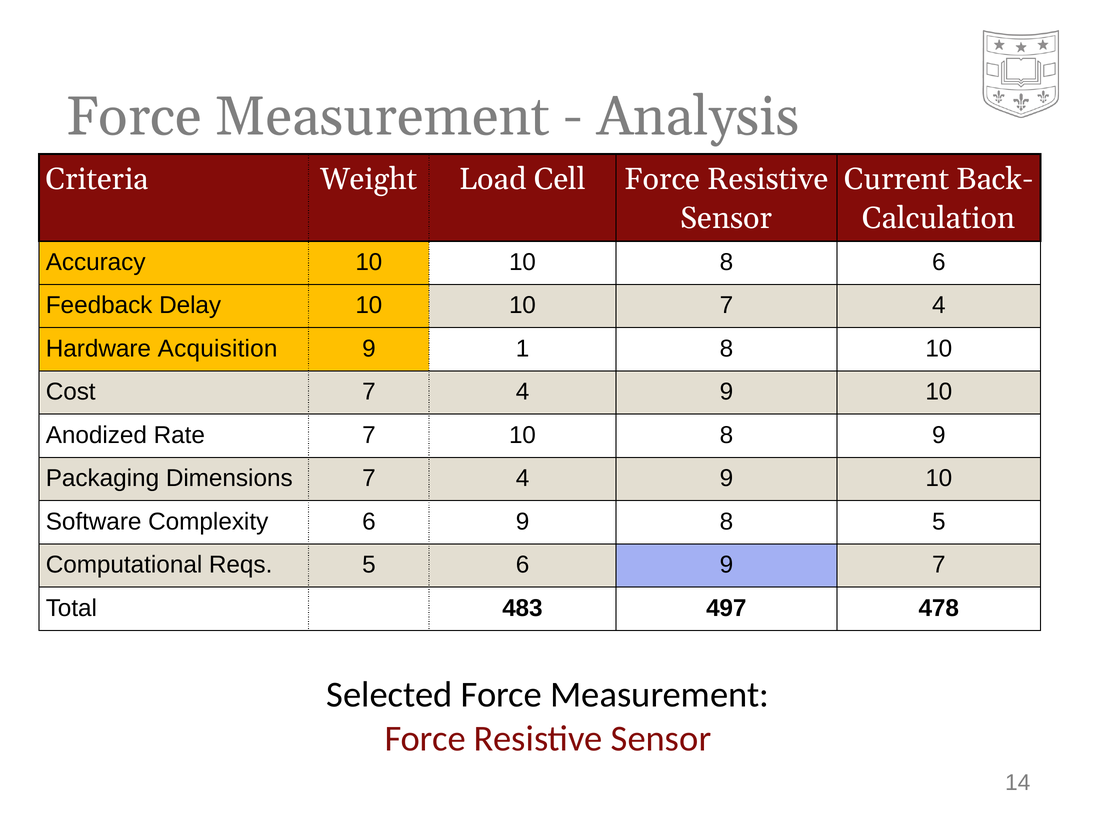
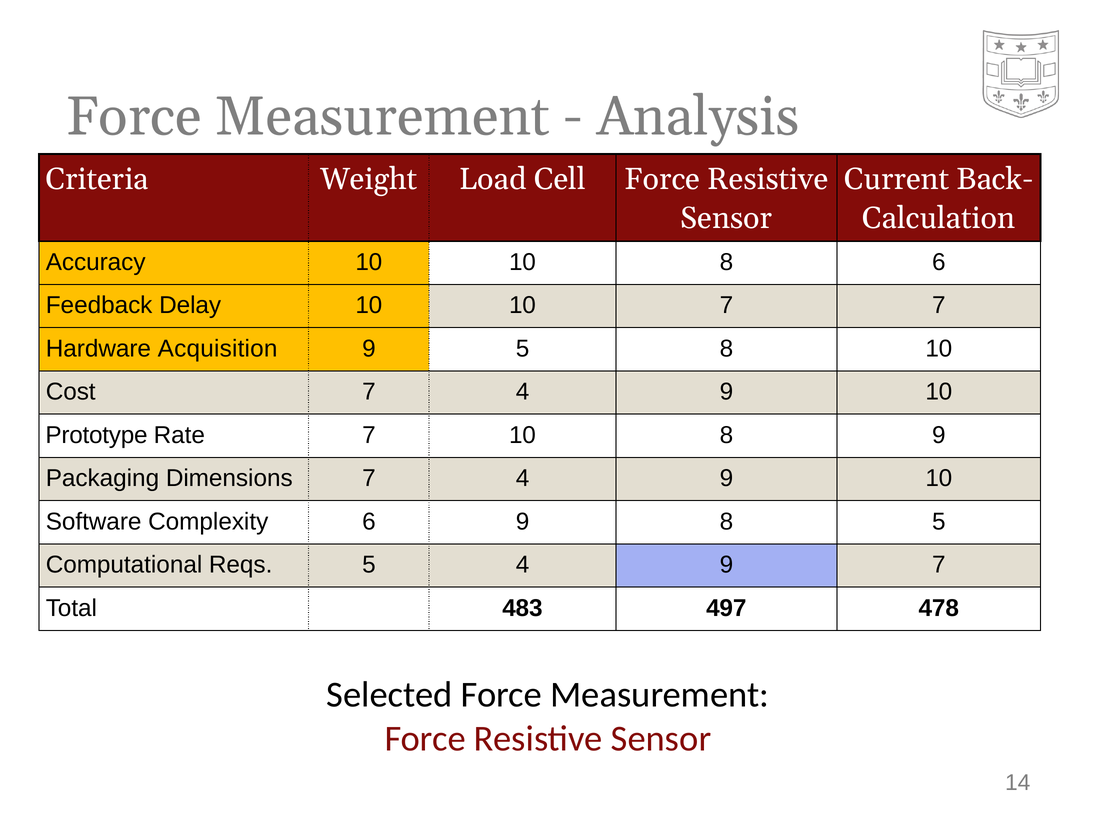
10 7 4: 4 -> 7
9 1: 1 -> 5
Anodized: Anodized -> Prototype
5 6: 6 -> 4
